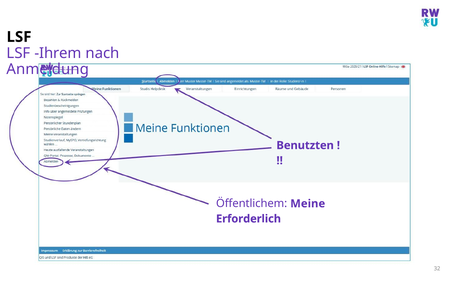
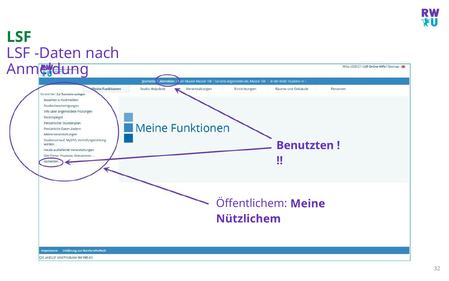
LSF at (19, 37) colour: black -> green
Ihrem: Ihrem -> Daten
Erforderlich: Erforderlich -> Nützlichem
